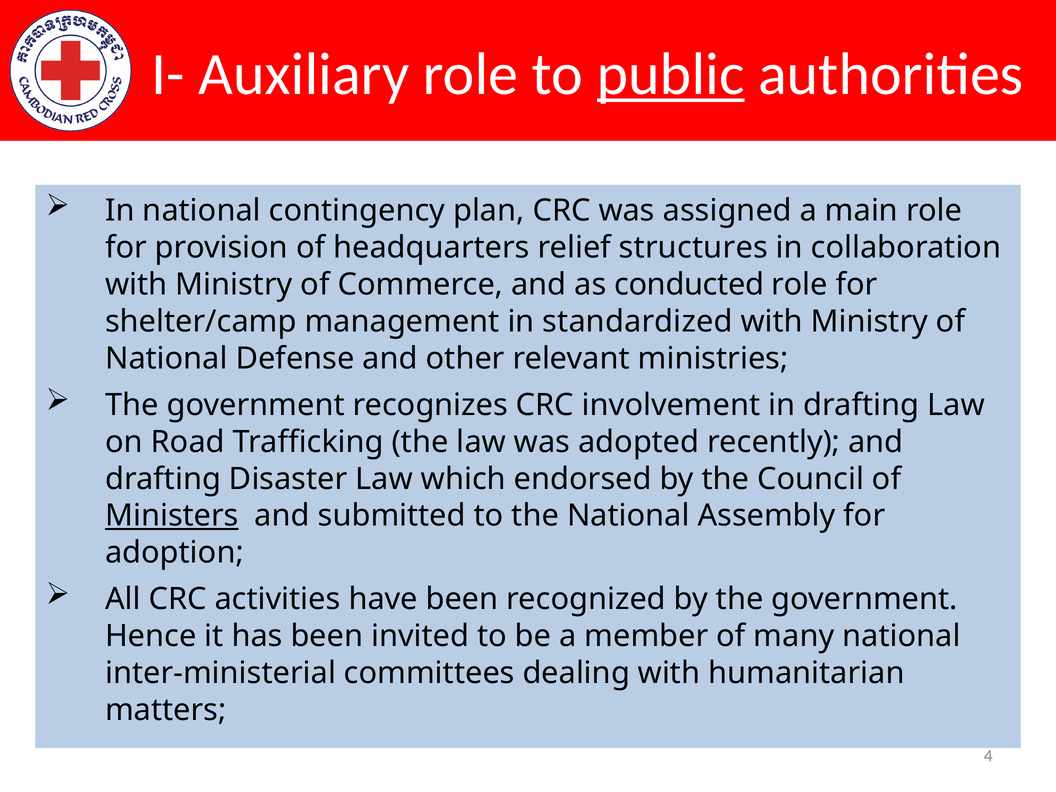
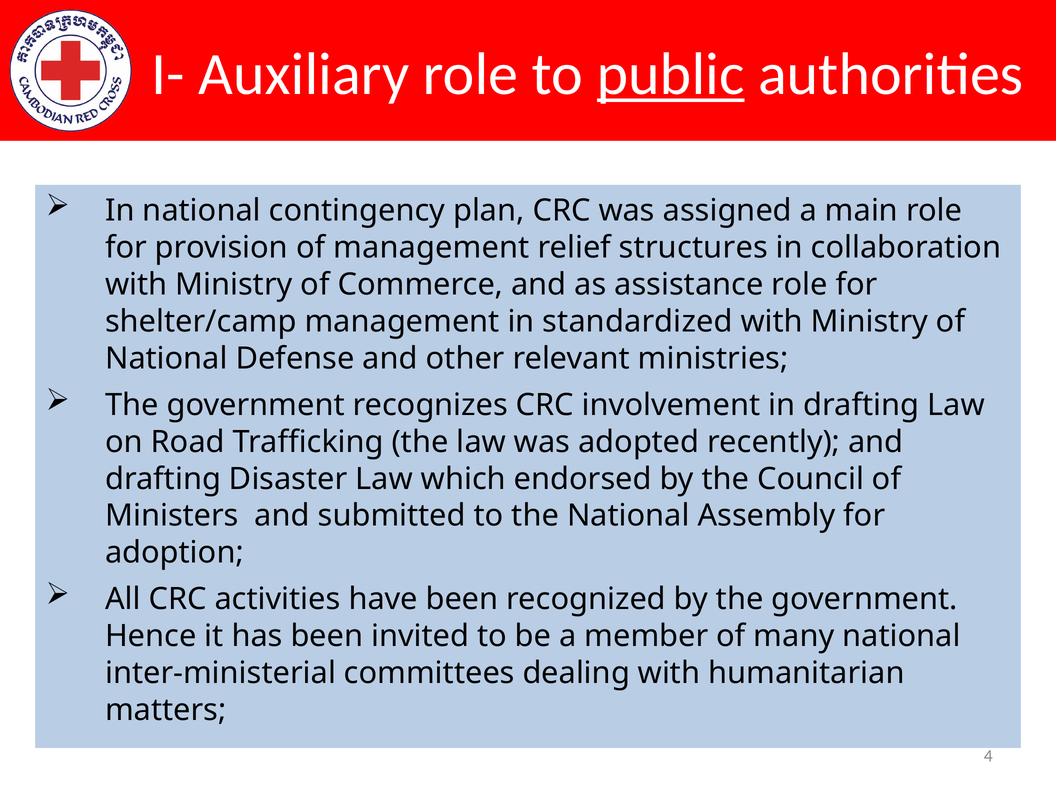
of headquarters: headquarters -> management
conducted: conducted -> assistance
Ministers underline: present -> none
